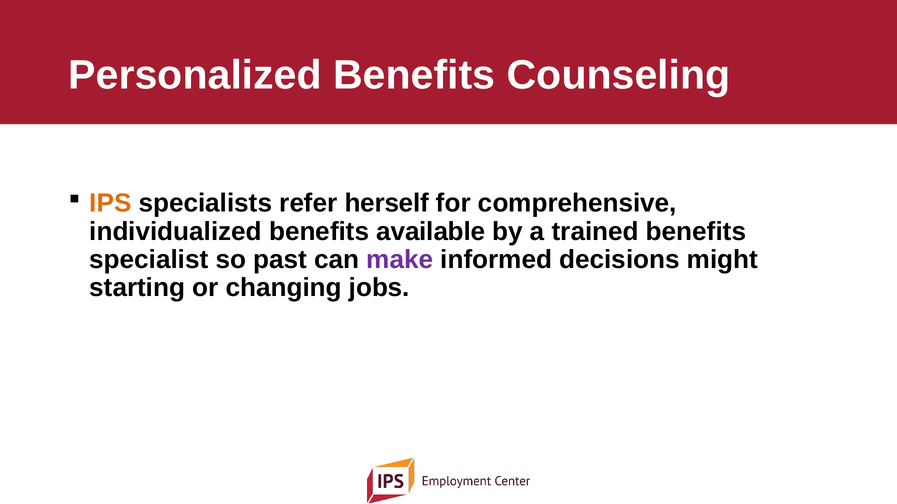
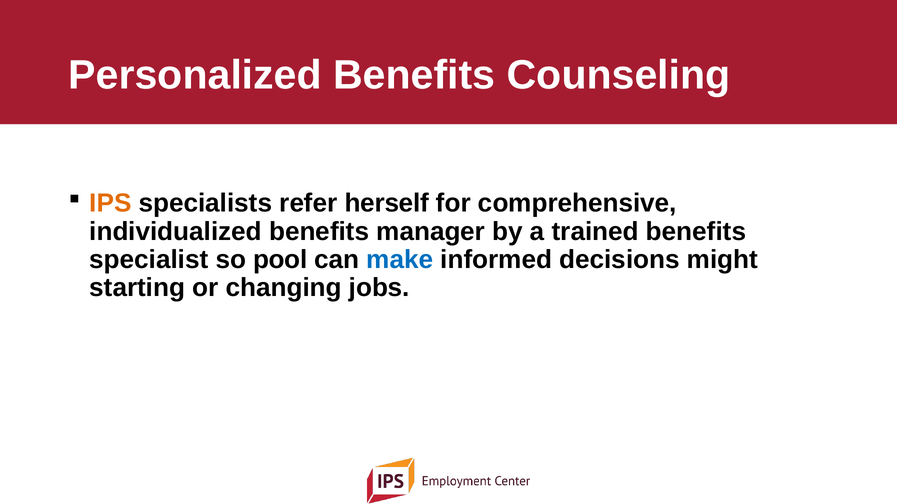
available: available -> manager
past: past -> pool
make colour: purple -> blue
